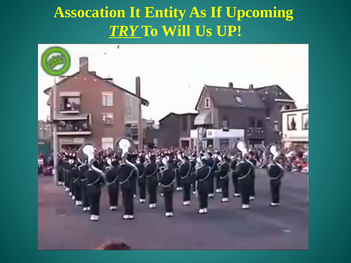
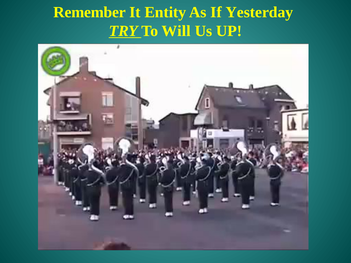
Assocation: Assocation -> Remember
Upcoming: Upcoming -> Yesterday
